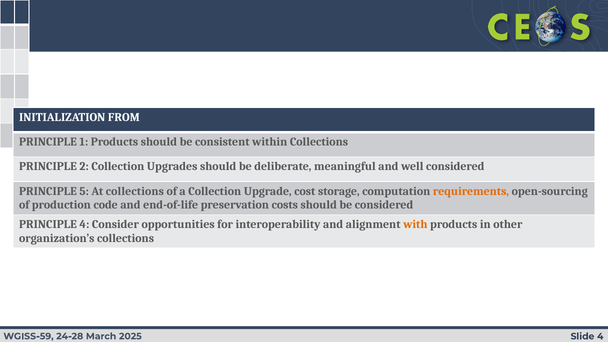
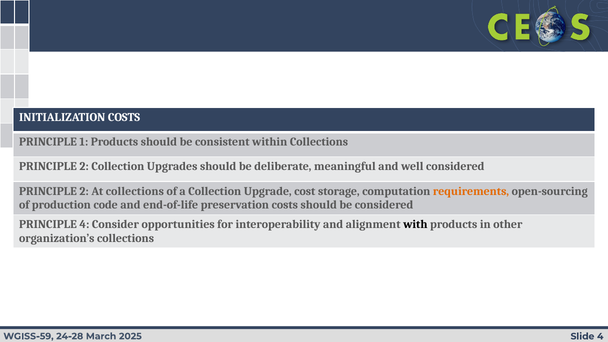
INITIALIZATION FROM: FROM -> COSTS
5 at (84, 191): 5 -> 2
with colour: orange -> black
